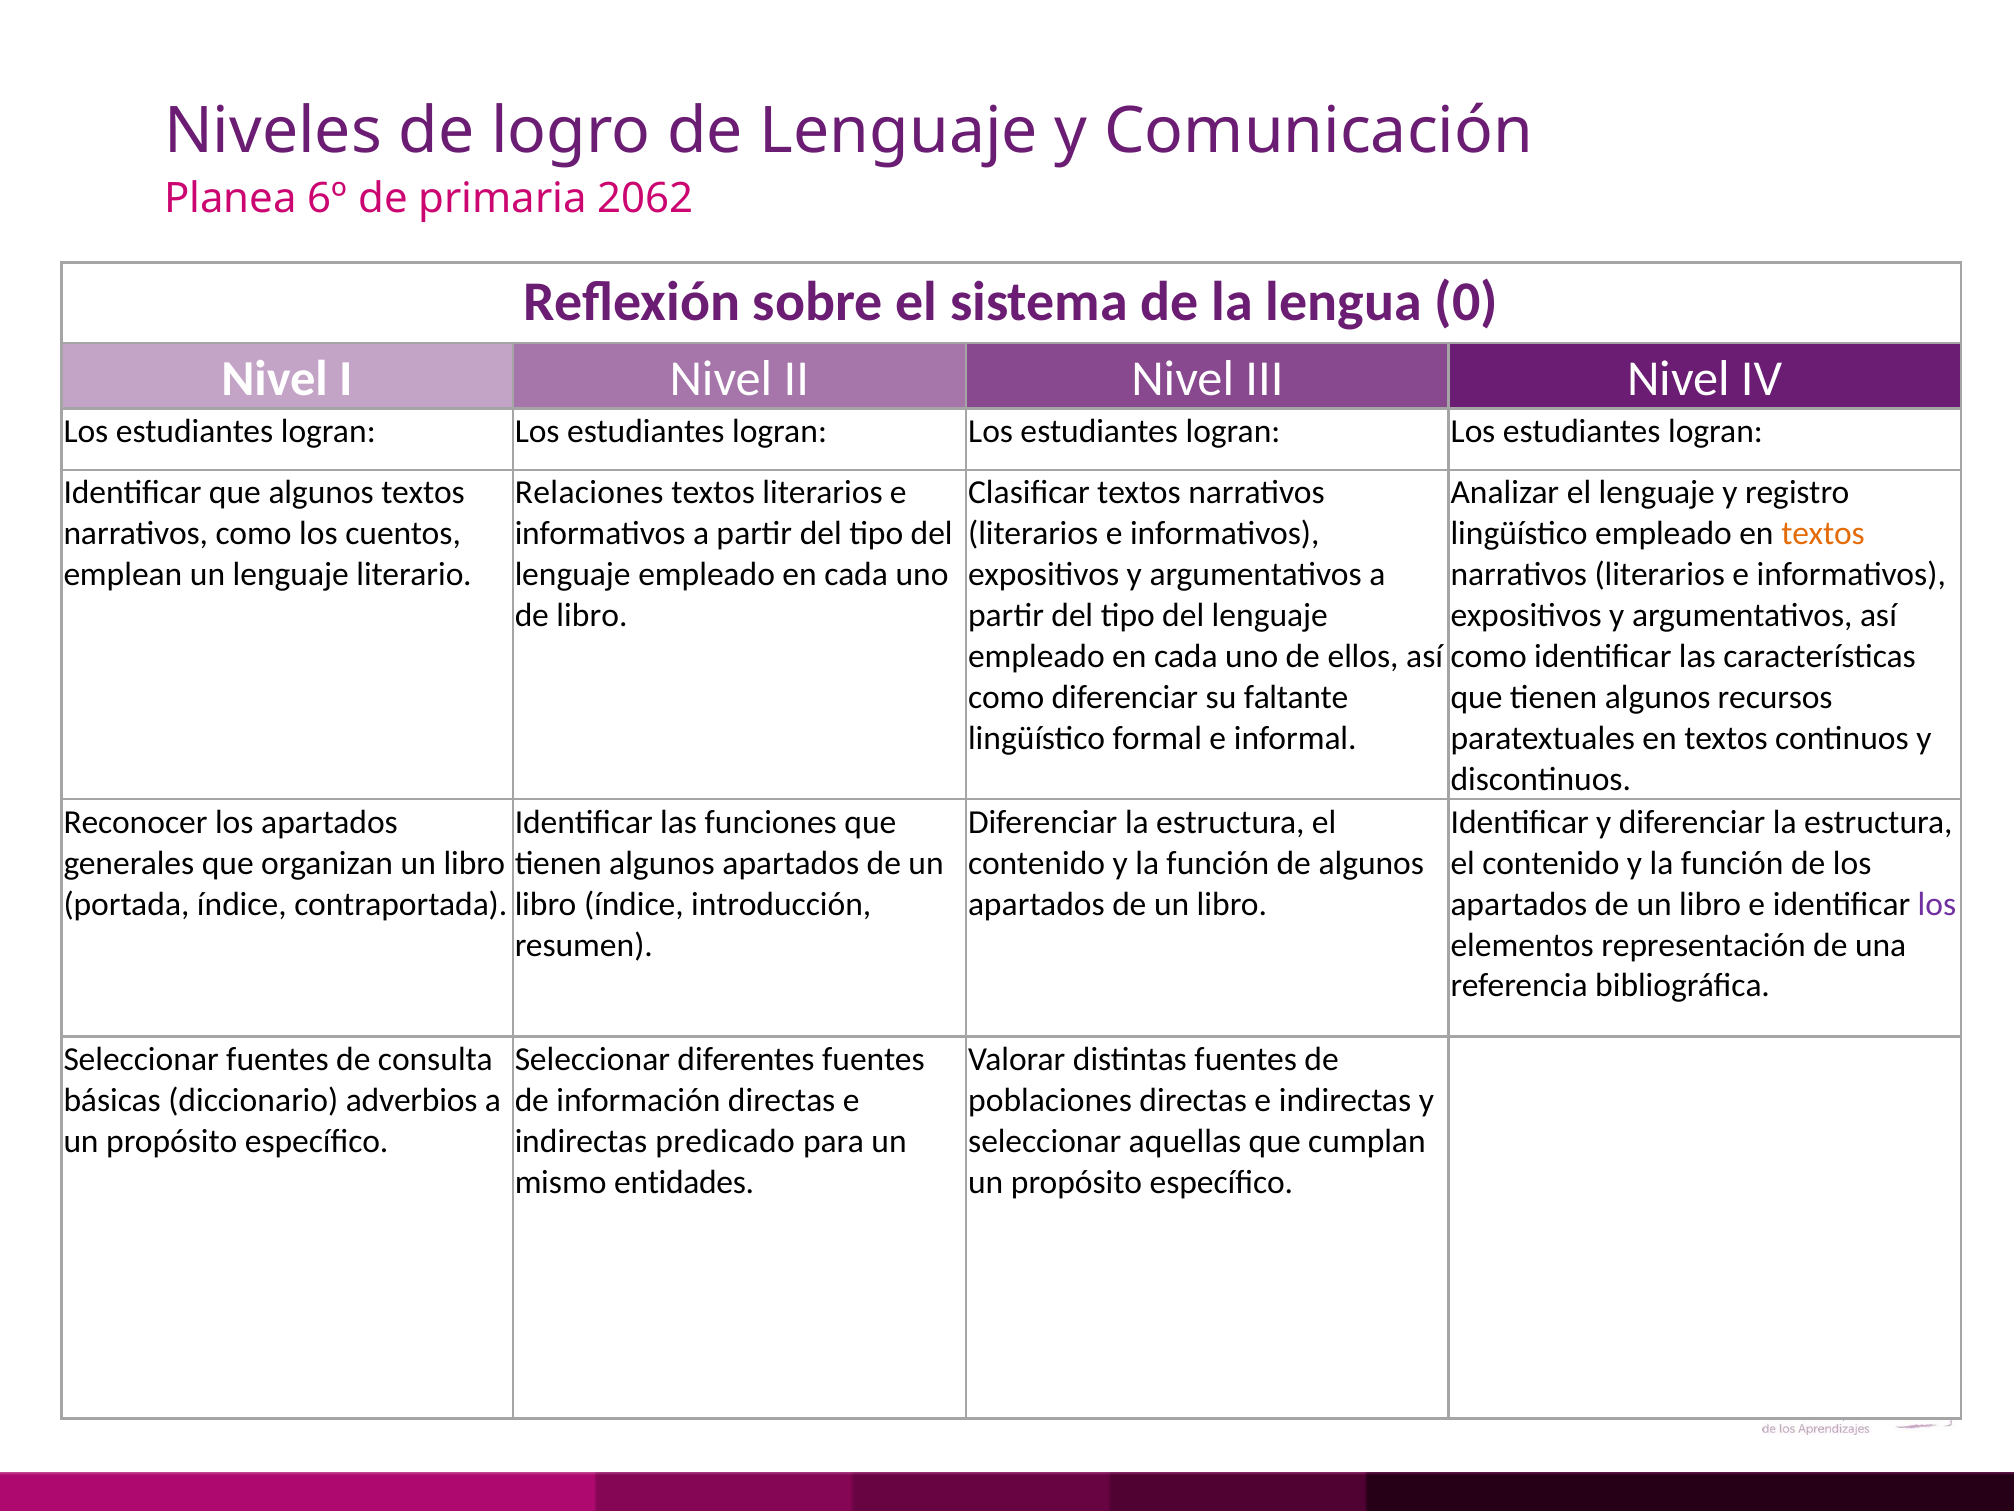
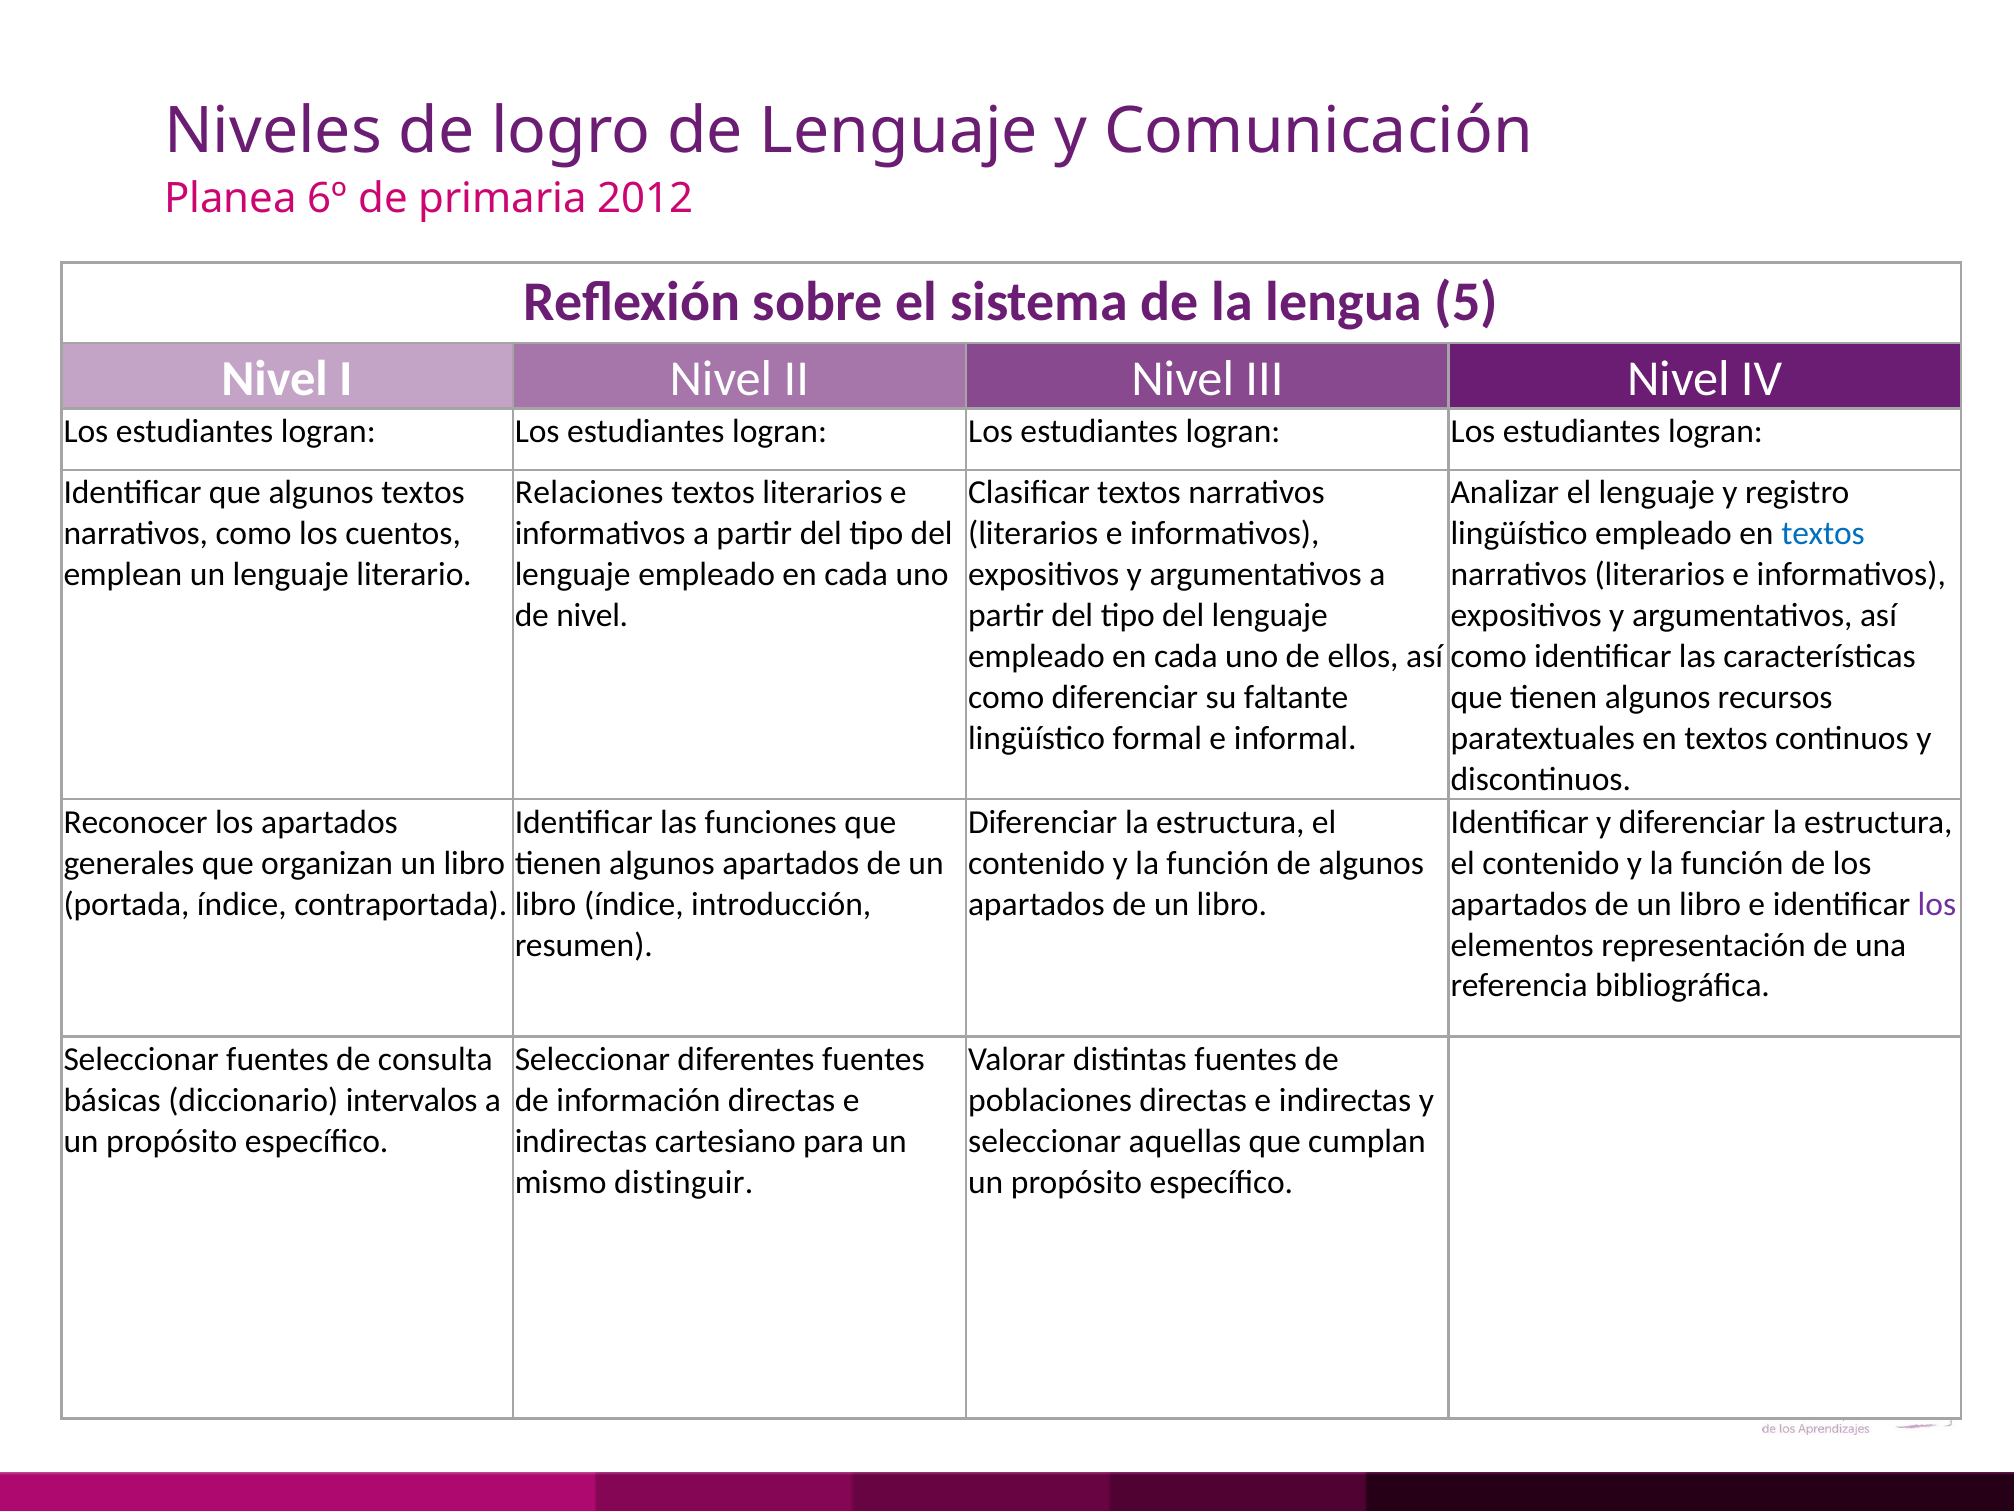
2062: 2062 -> 2012
0: 0 -> 5
textos at (1823, 533) colour: orange -> blue
de libro: libro -> nivel
adverbios: adverbios -> intervalos
predicado: predicado -> cartesiano
entidades: entidades -> distinguir
